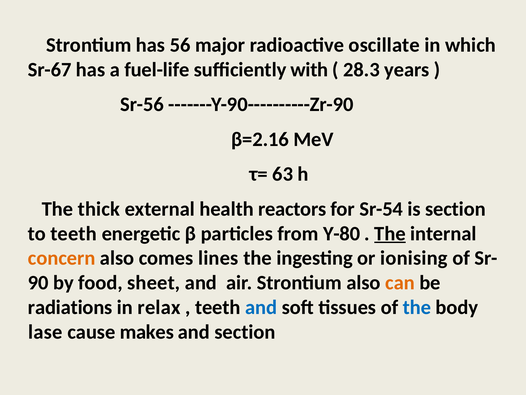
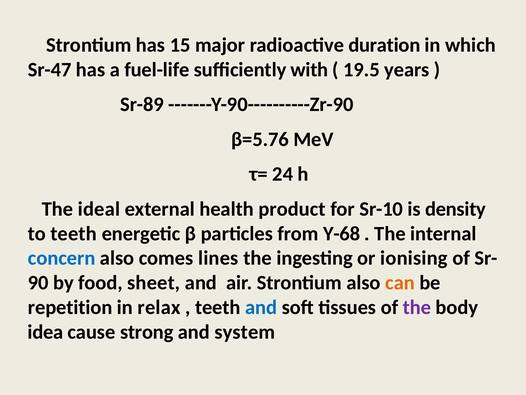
56: 56 -> 15
oscillate: oscillate -> duration
Sr-67: Sr-67 -> Sr-47
28.3: 28.3 -> 19.5
Sr-56: Sr-56 -> Sr-89
β=2.16: β=2.16 -> β=5.76
63: 63 -> 24
thick: thick -> ideal
reactors: reactors -> product
Sr-54: Sr-54 -> Sr-10
is section: section -> density
Y-80: Y-80 -> Y-68
The at (390, 233) underline: present -> none
concern colour: orange -> blue
radiations: radiations -> repetition
the at (417, 307) colour: blue -> purple
lase: lase -> idea
makes: makes -> strong
and section: section -> system
